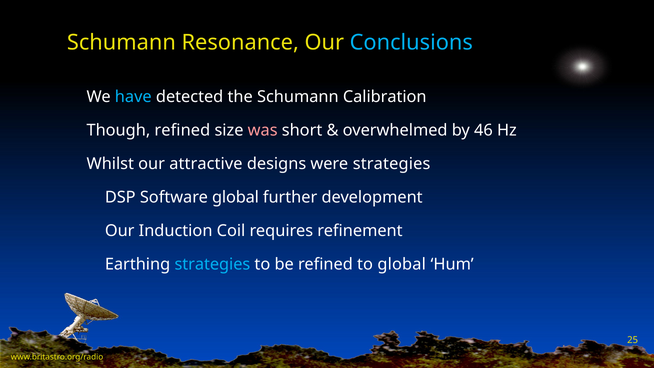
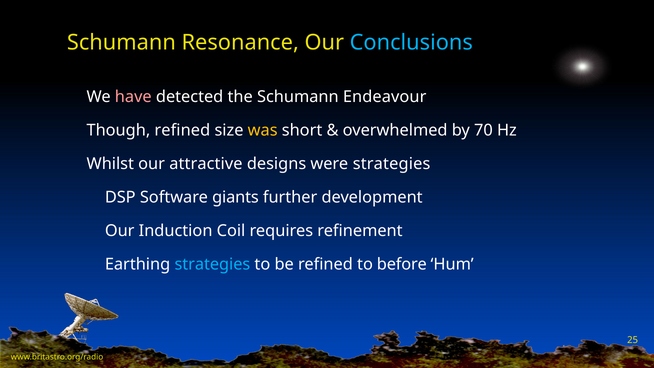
have colour: light blue -> pink
Calibration: Calibration -> Endeavour
was colour: pink -> yellow
46: 46 -> 70
Software global: global -> giants
to global: global -> before
